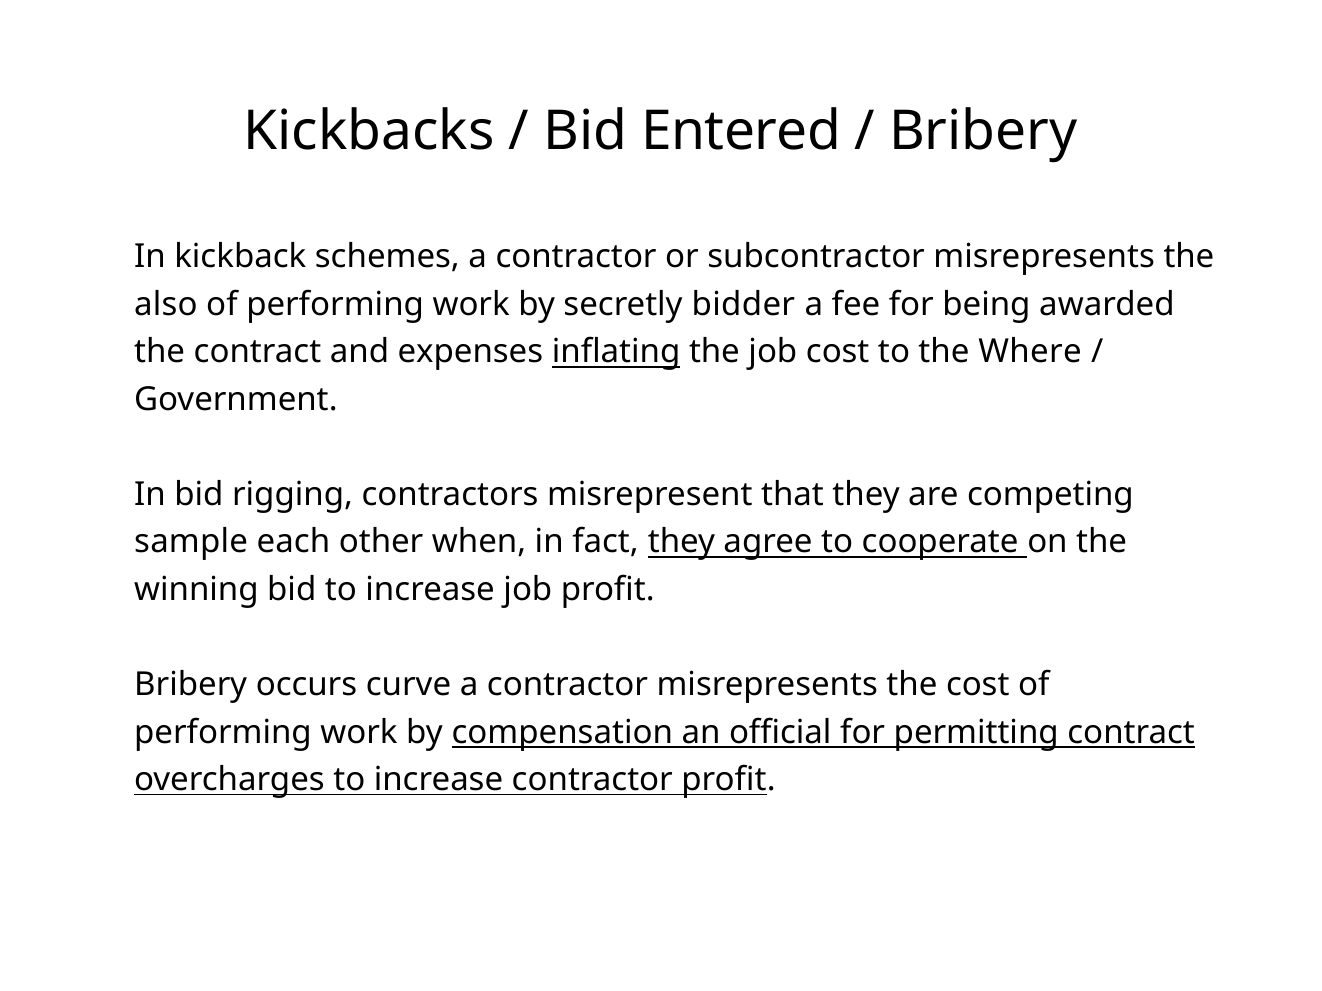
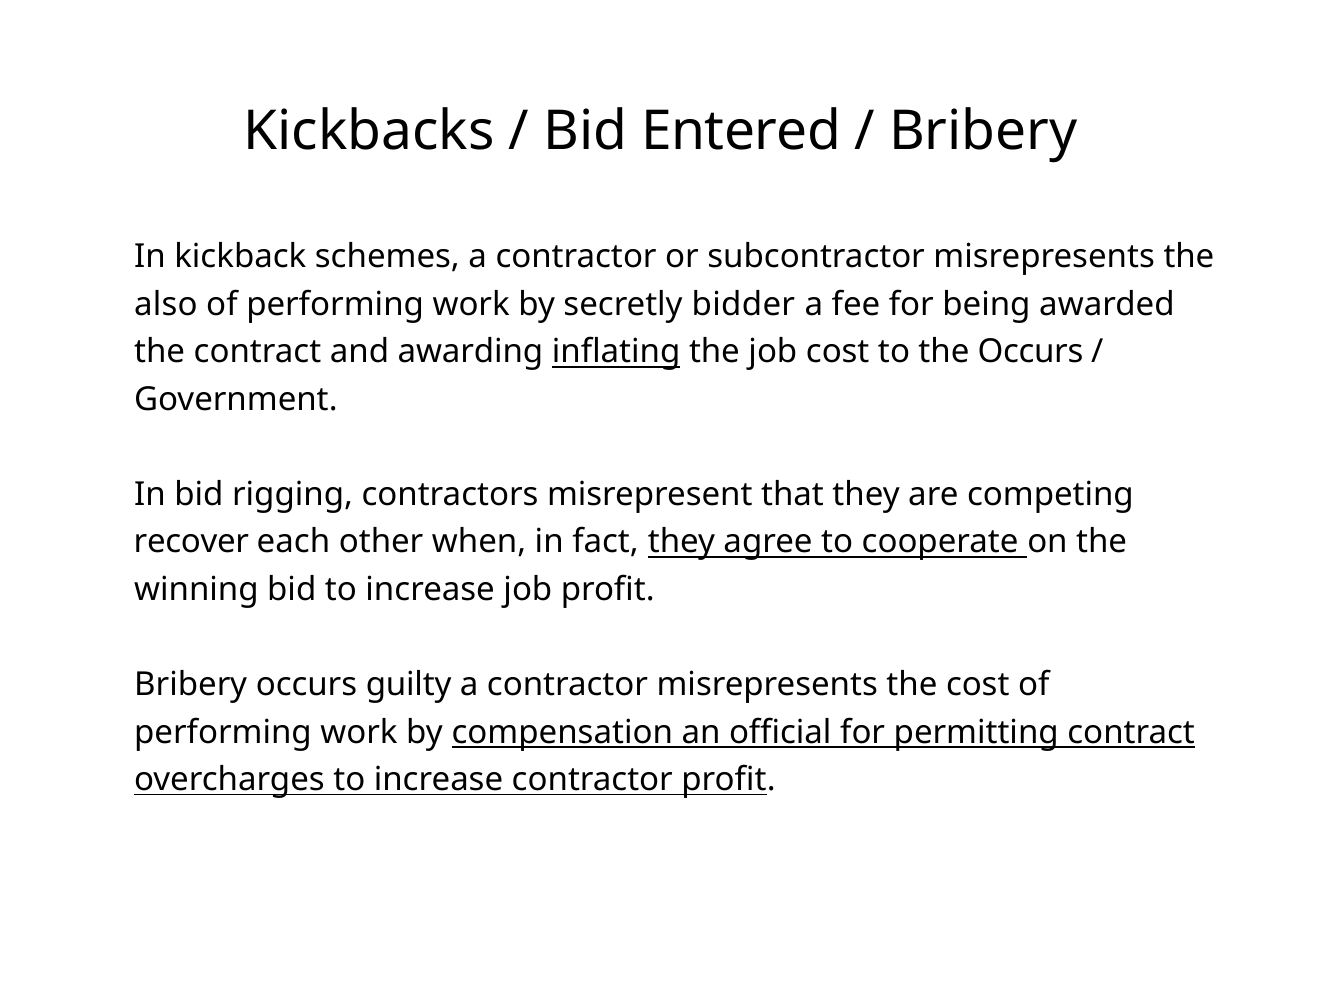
expenses: expenses -> awarding
the Where: Where -> Occurs
sample: sample -> recover
curve: curve -> guilty
